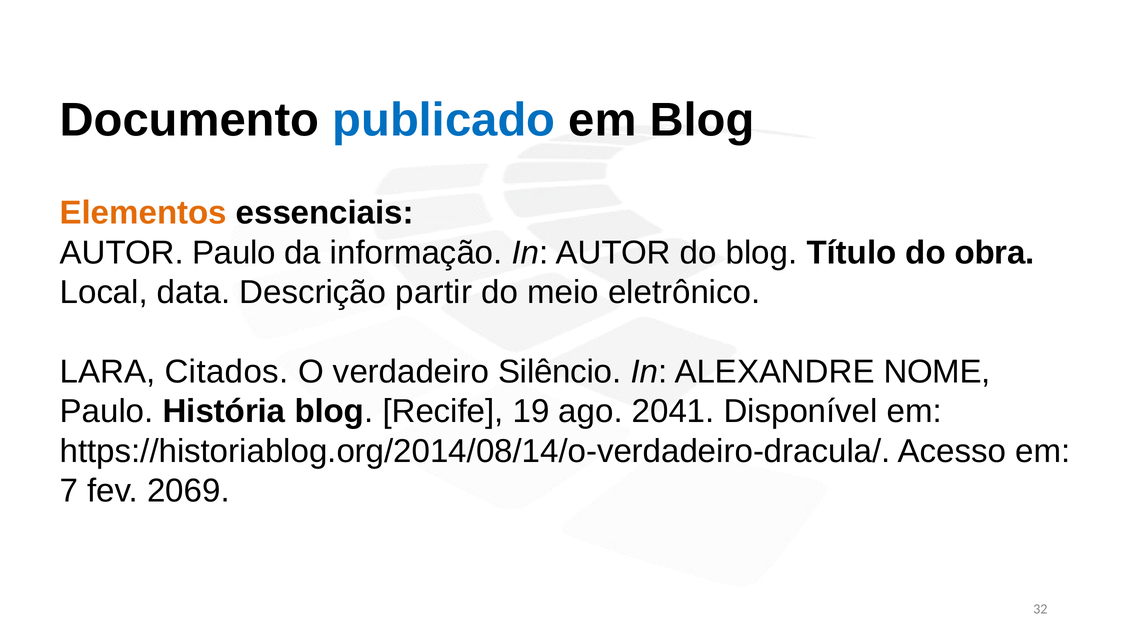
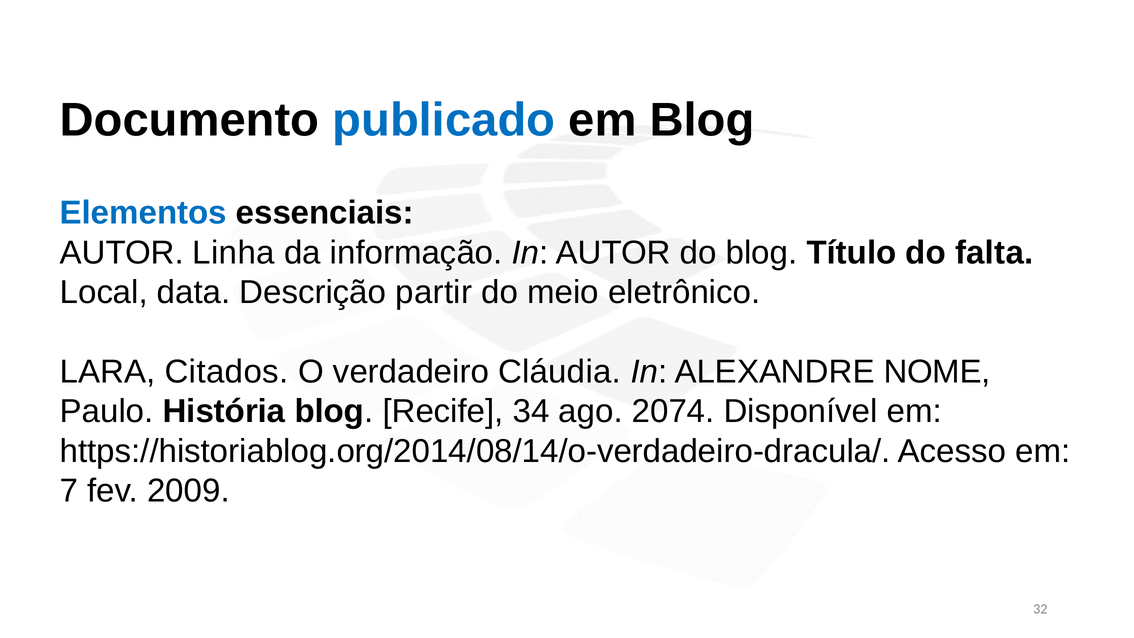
Elementos colour: orange -> blue
AUTOR Paulo: Paulo -> Linha
obra: obra -> falta
Silêncio: Silêncio -> Cláudia
19: 19 -> 34
2041: 2041 -> 2074
2069: 2069 -> 2009
